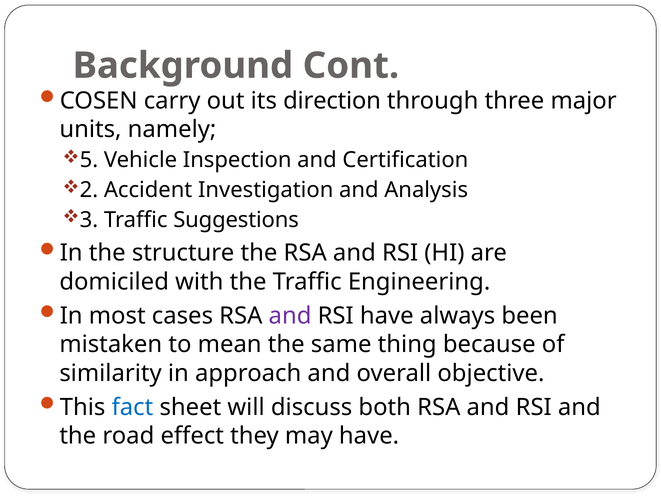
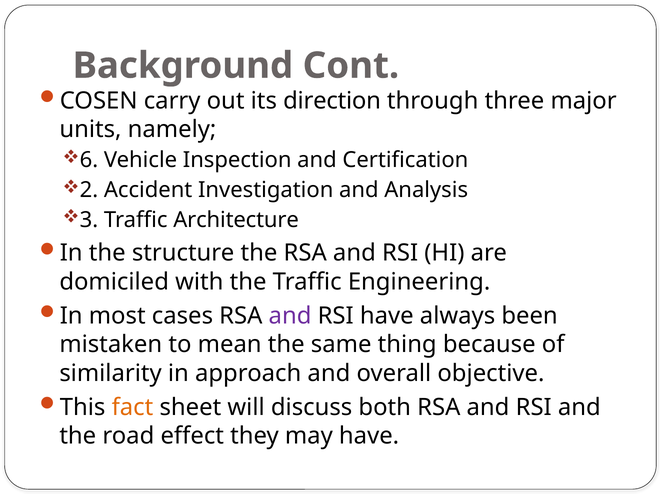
5: 5 -> 6
Suggestions: Suggestions -> Architecture
fact colour: blue -> orange
